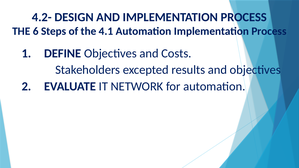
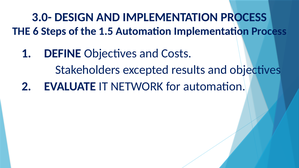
4.2-: 4.2- -> 3.0-
4.1: 4.1 -> 1.5
